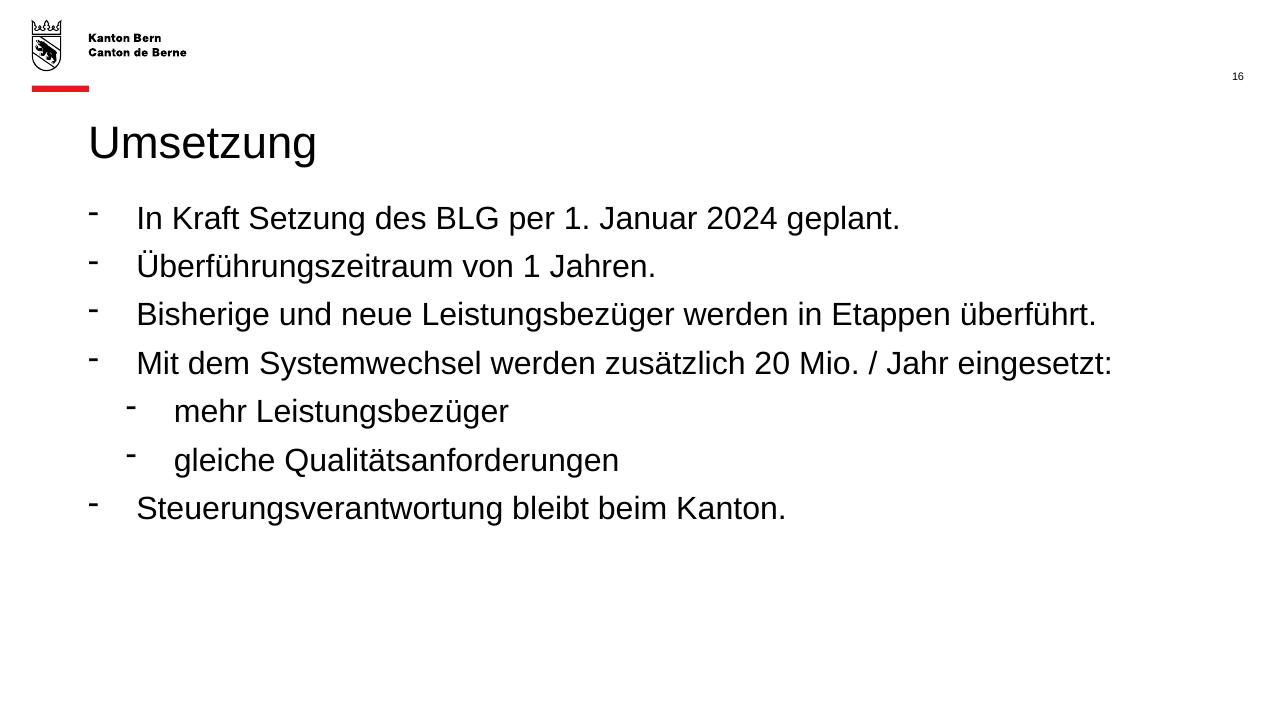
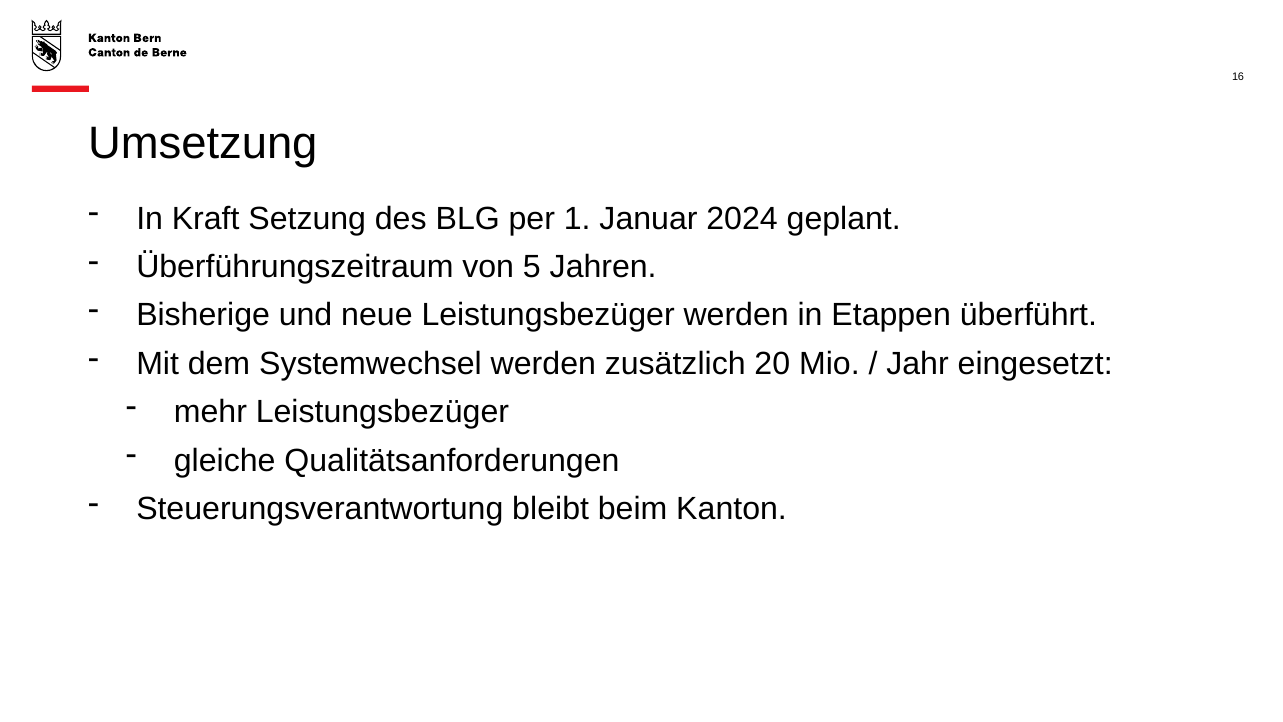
von 1: 1 -> 5
